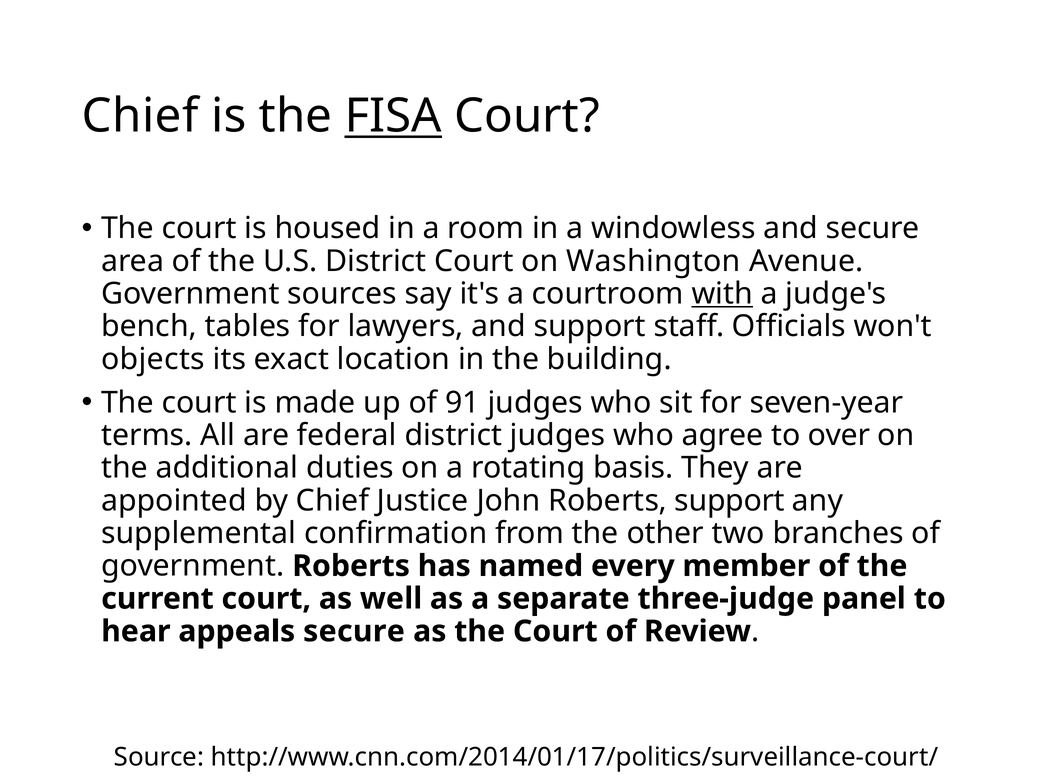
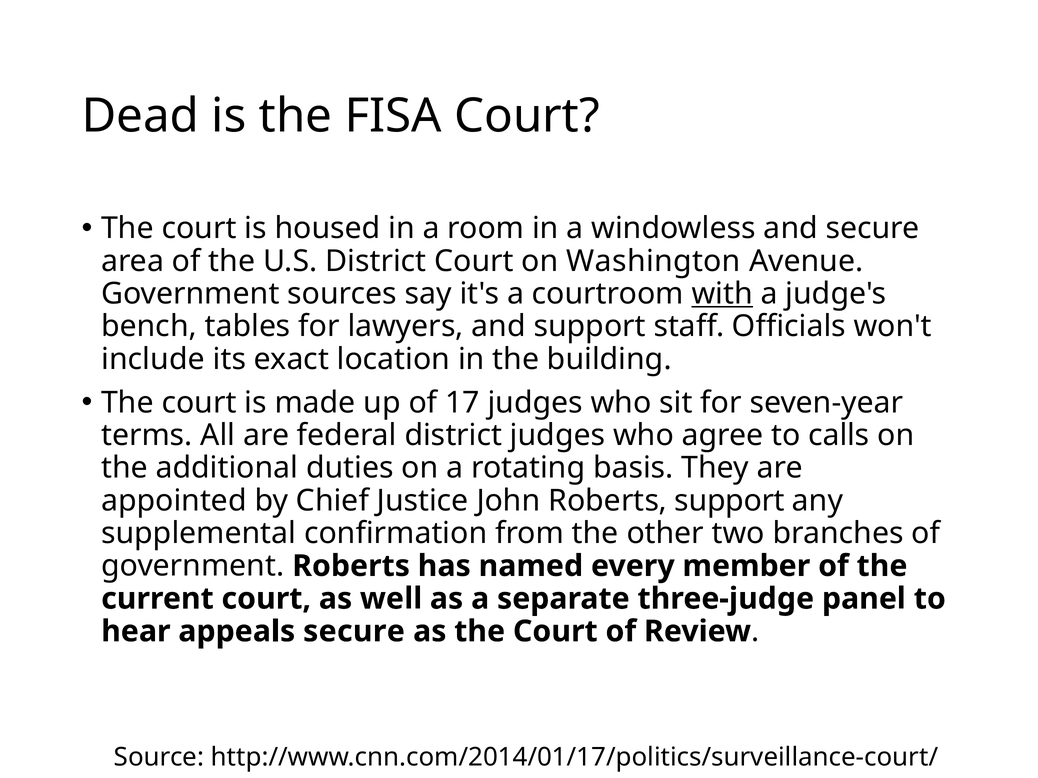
Chief at (140, 116): Chief -> Dead
FISA underline: present -> none
objects: objects -> include
91: 91 -> 17
over: over -> calls
